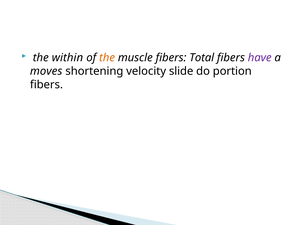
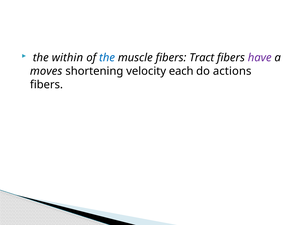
the at (107, 58) colour: orange -> blue
Total: Total -> Tract
slide: slide -> each
portion: portion -> actions
